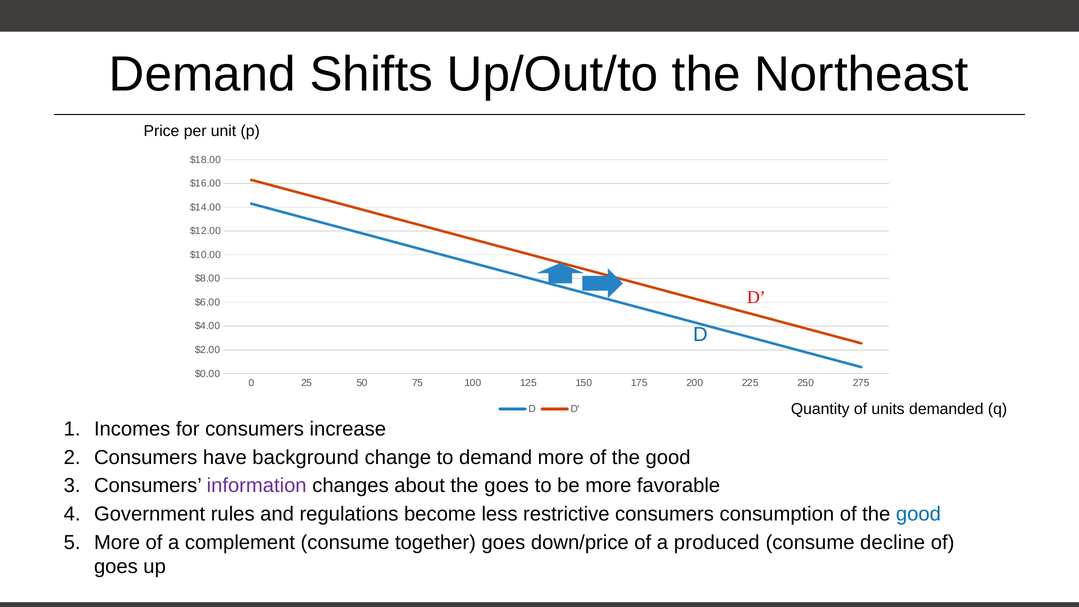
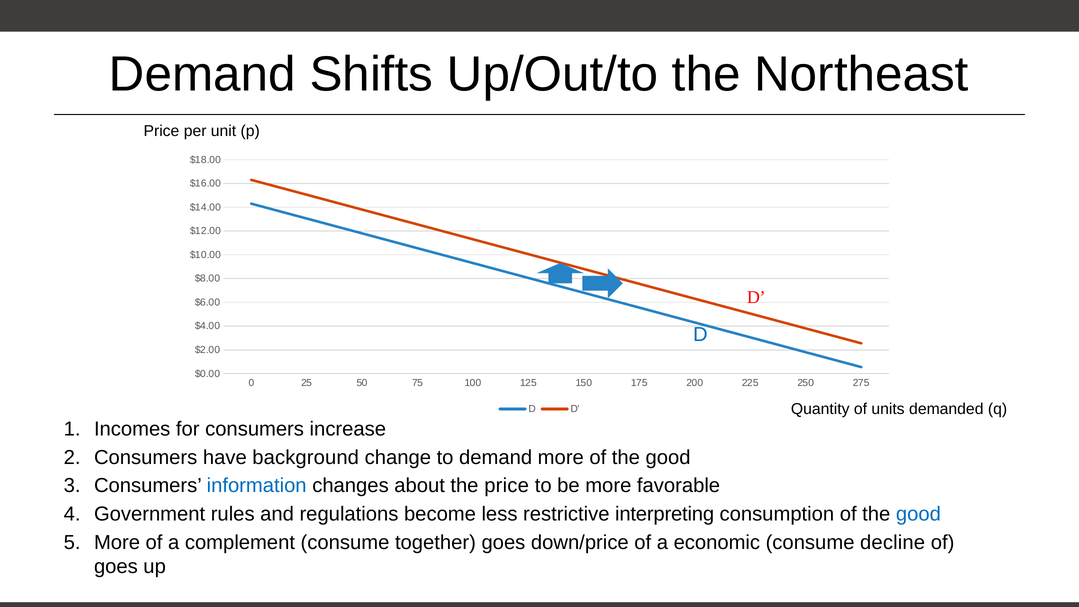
information colour: purple -> blue
the goes: goes -> price
restrictive consumers: consumers -> interpreting
produced: produced -> economic
